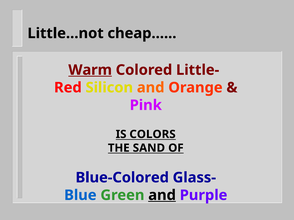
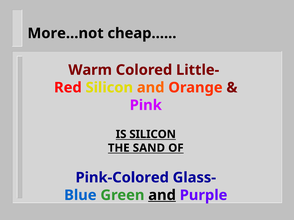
Little…not: Little…not -> More…not
Warm underline: present -> none
IS COLORS: COLORS -> SILICON
Blue-Colored: Blue-Colored -> Pink-Colored
